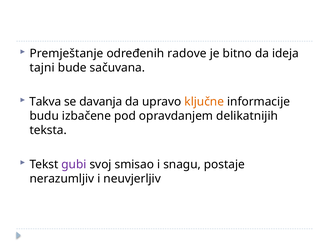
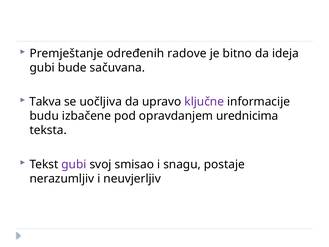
tajni at (42, 68): tajni -> gubi
davanja: davanja -> uočljiva
ključne colour: orange -> purple
delikatnijih: delikatnijih -> urednicima
